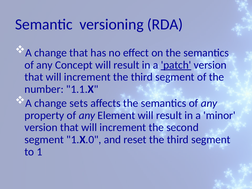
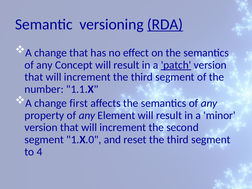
RDA underline: none -> present
sets: sets -> first
1: 1 -> 4
